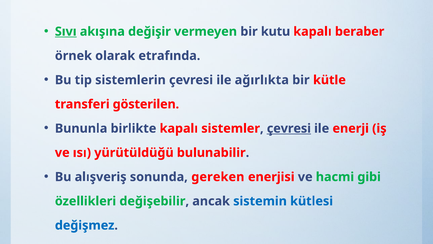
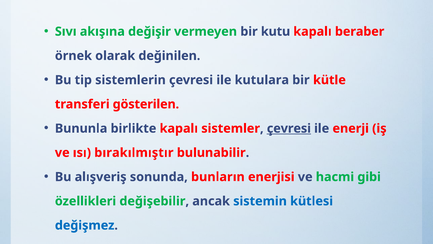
Sıvı underline: present -> none
etrafında: etrafında -> değinilen
ağırlıkta: ağırlıkta -> kutulara
yürütüldüğü: yürütüldüğü -> bırakılmıştır
gereken: gereken -> bunların
